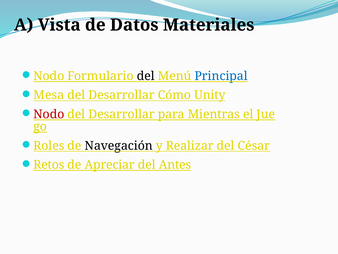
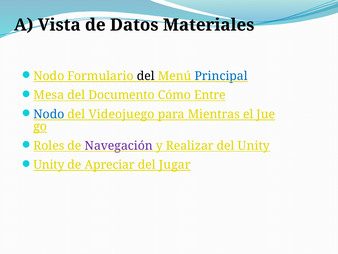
Desarrollar at (122, 95): Desarrollar -> Documento
Unity: Unity -> Entre
Nodo at (49, 114) colour: red -> blue
Desarrollar at (122, 114): Desarrollar -> Videojuego
Navegación colour: black -> purple
del César: César -> Unity
Retos at (49, 165): Retos -> Unity
Antes: Antes -> Jugar
